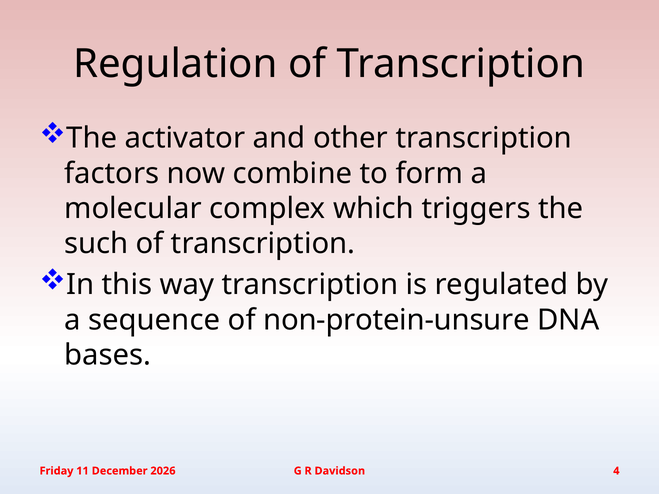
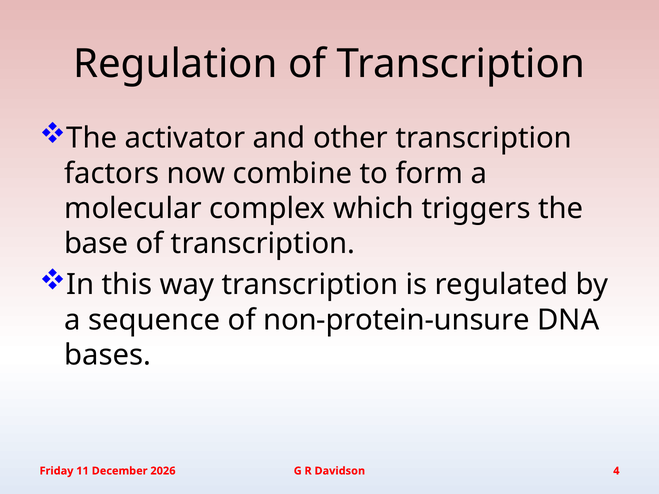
such: such -> base
